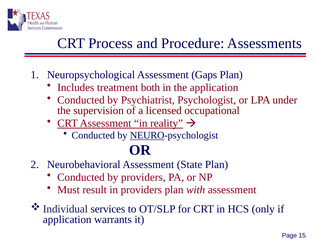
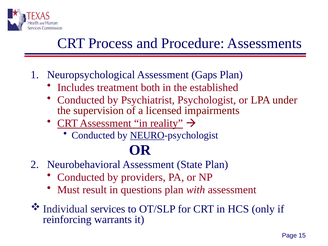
the application: application -> established
occupational: occupational -> impairments
in providers: providers -> questions
application at (67, 219): application -> reinforcing
